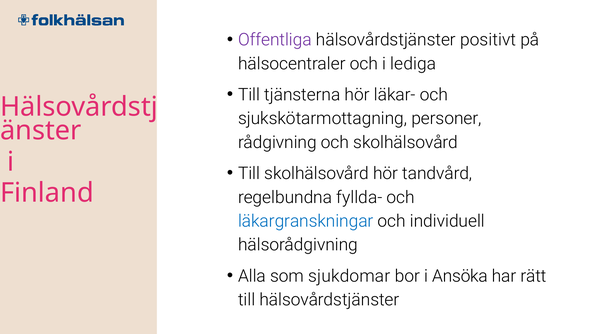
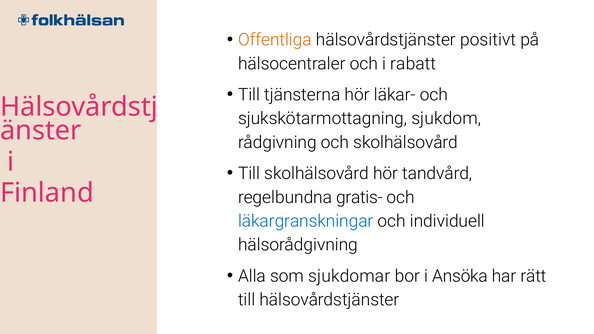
Offentliga colour: purple -> orange
lediga: lediga -> rabatt
personer: personer -> sjukdom
fyllda-: fyllda- -> gratis-
